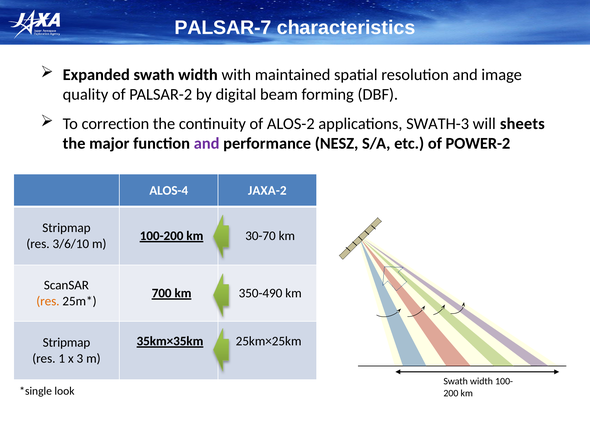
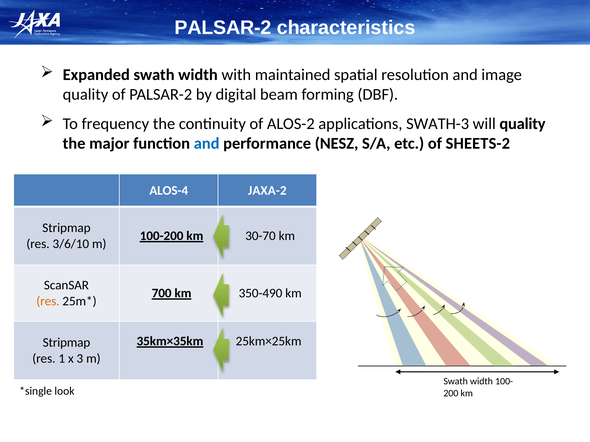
PALSAR-7 at (223, 28): PALSAR-7 -> PALSAR-2
correction: correction -> frequency
will sheets: sheets -> quality
and at (207, 144) colour: purple -> blue
POWER-2: POWER-2 -> SHEETS-2
